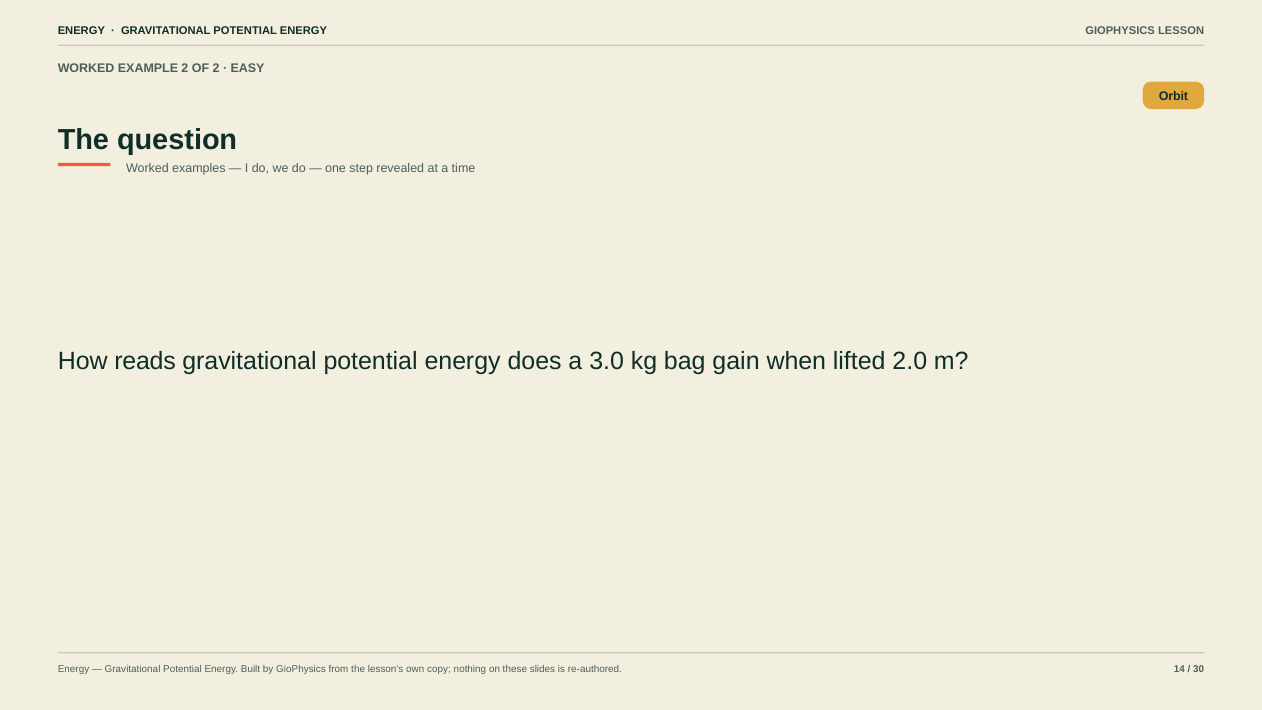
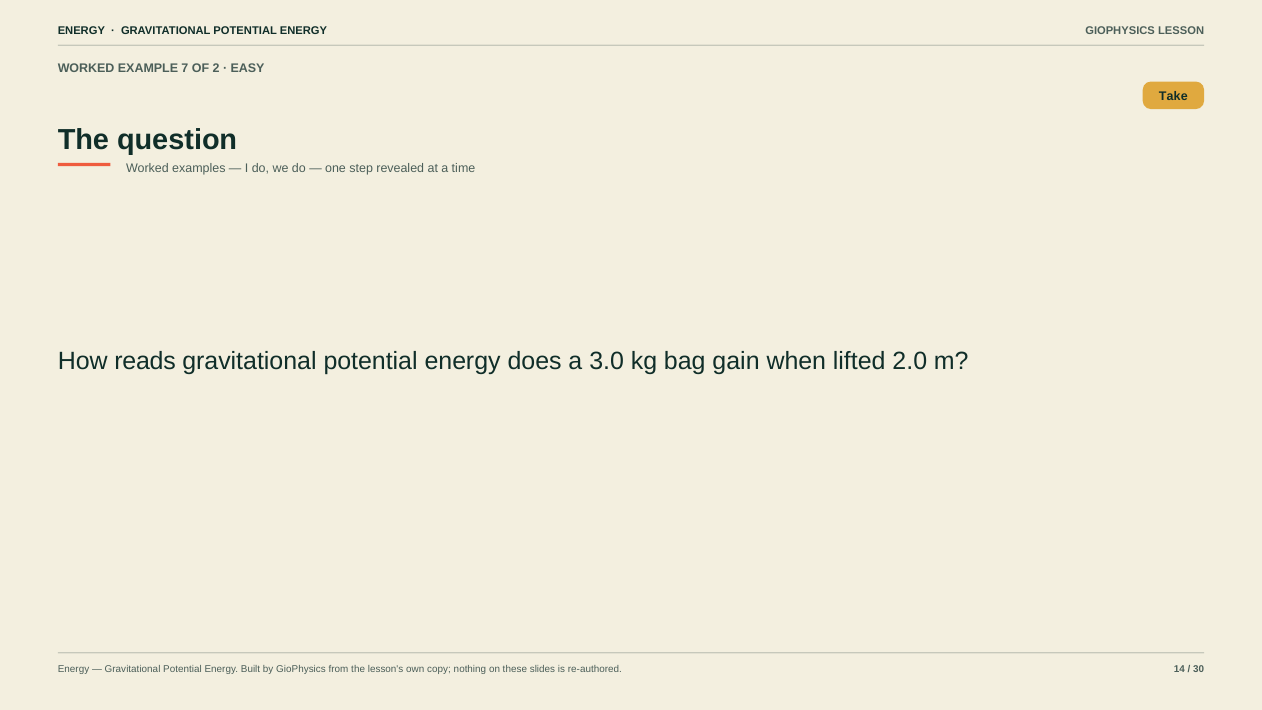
EXAMPLE 2: 2 -> 7
Orbit: Orbit -> Take
